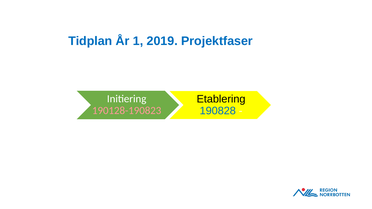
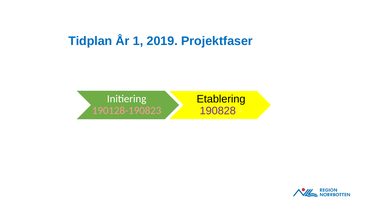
190828 colour: blue -> purple
